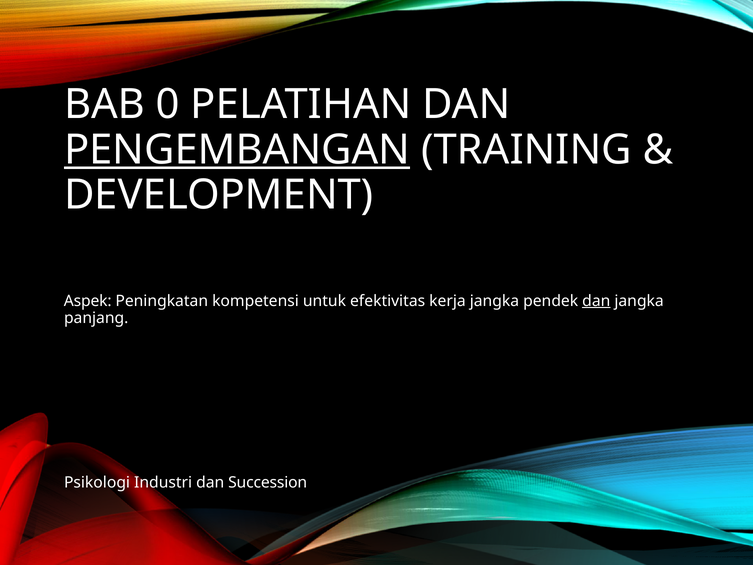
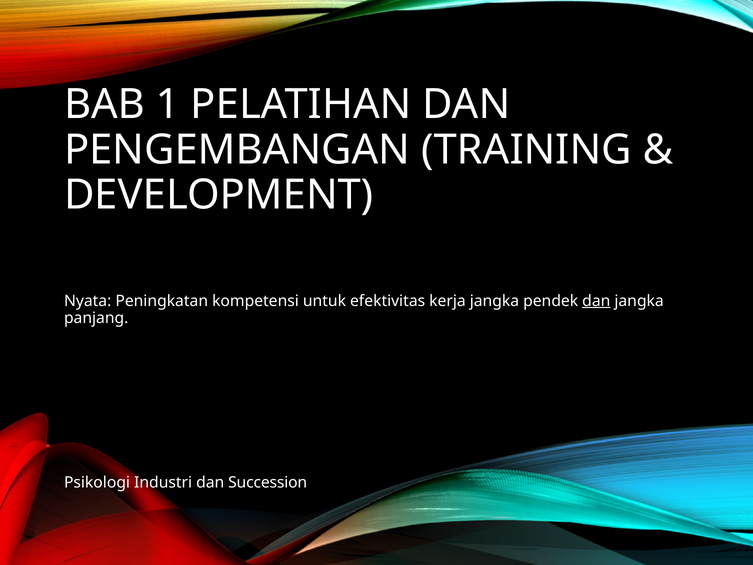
0: 0 -> 1
PENGEMBANGAN underline: present -> none
Aspek: Aspek -> Nyata
